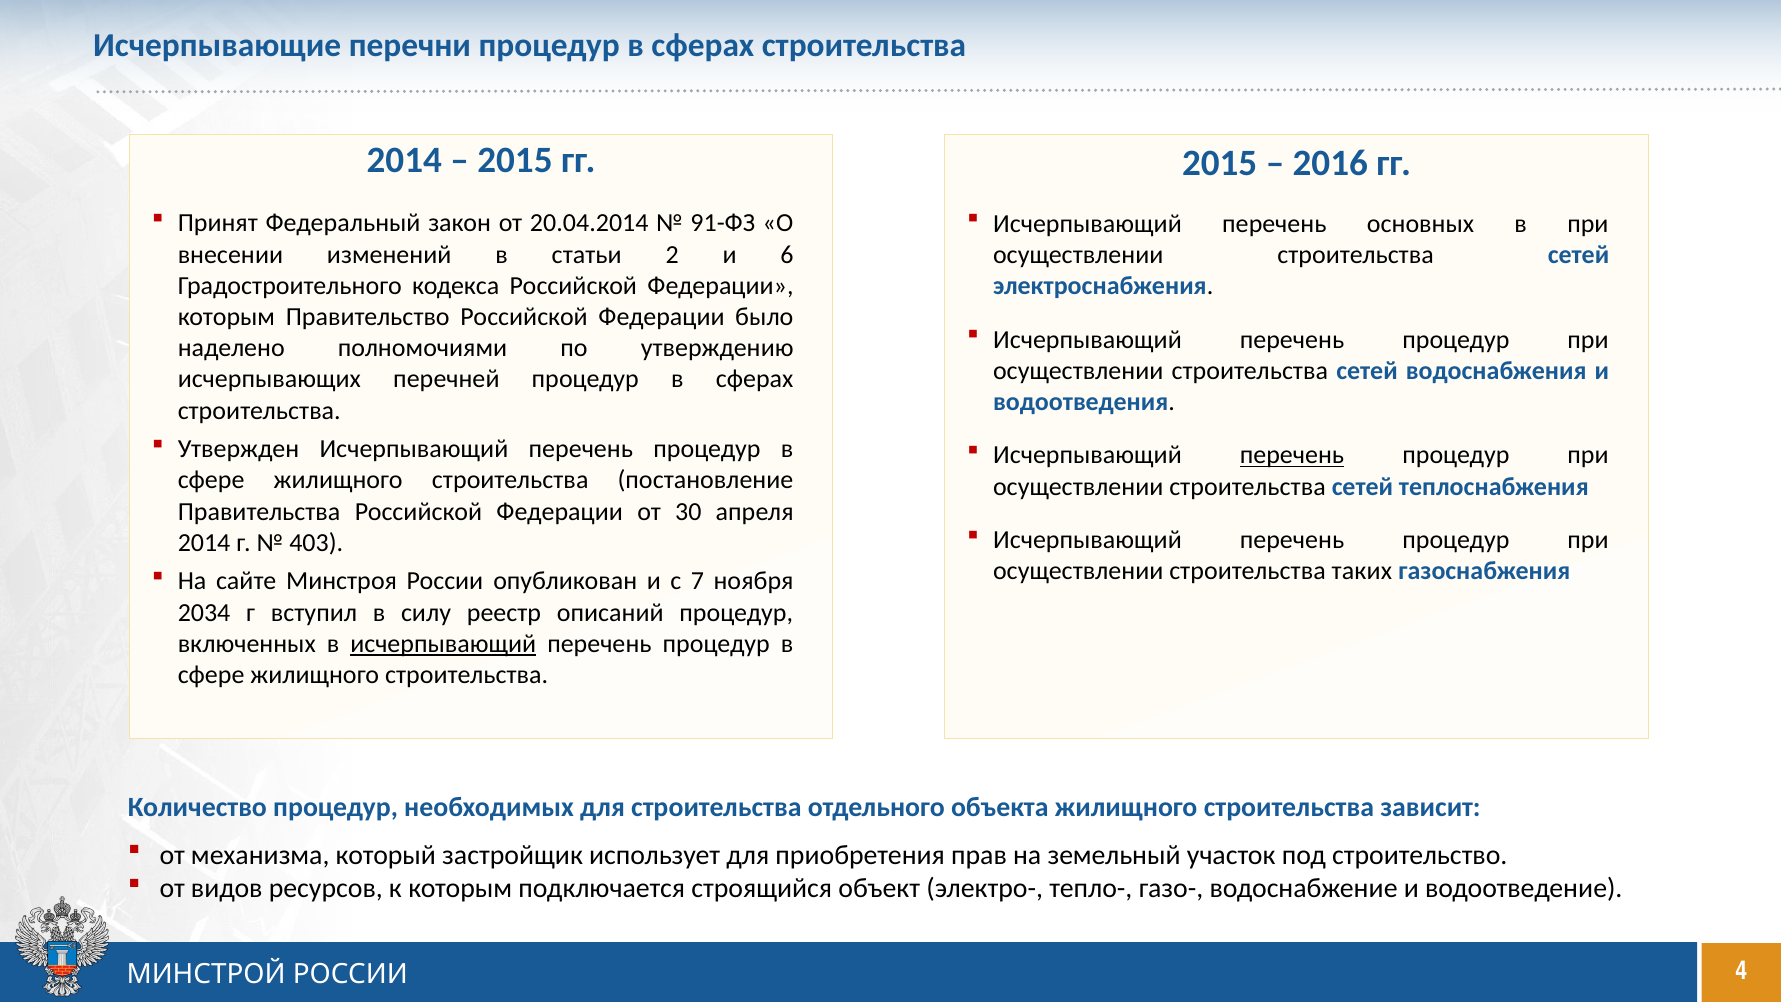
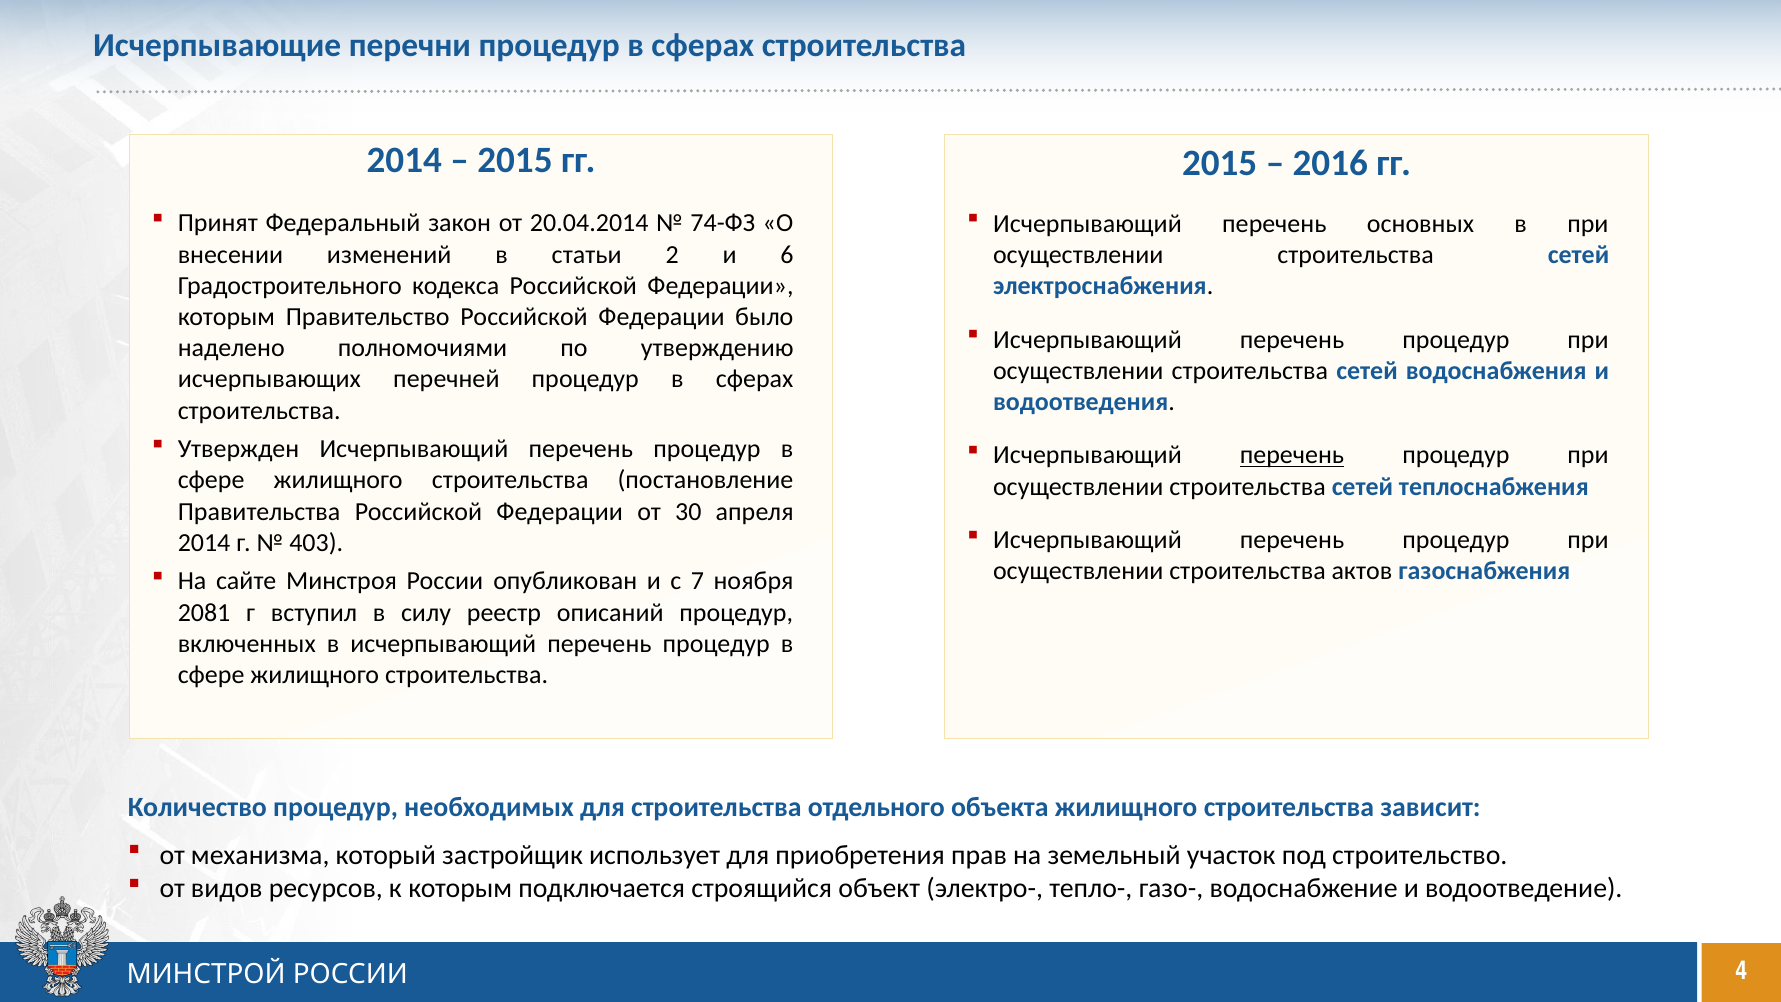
91-ФЗ: 91-ФЗ -> 74-ФЗ
таких: таких -> актов
2034: 2034 -> 2081
исчерпывающий at (443, 644) underline: present -> none
